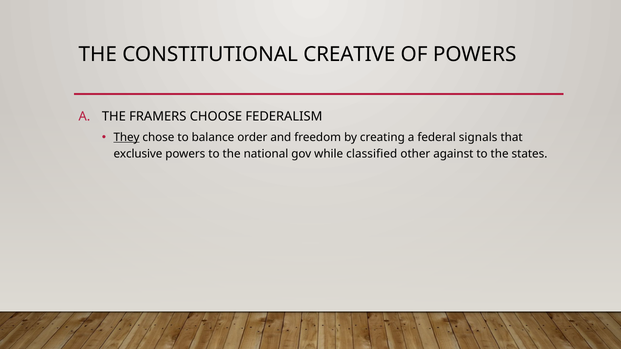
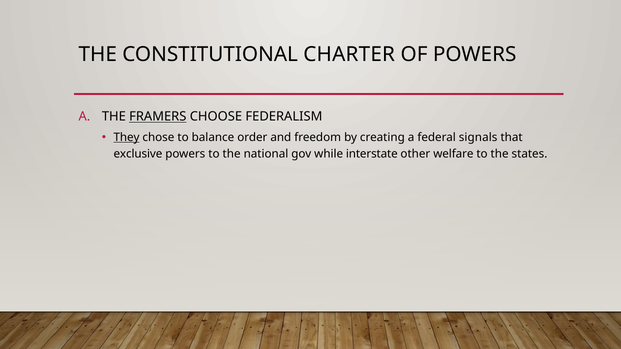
CREATIVE: CREATIVE -> CHARTER
FRAMERS underline: none -> present
classified: classified -> interstate
against: against -> welfare
